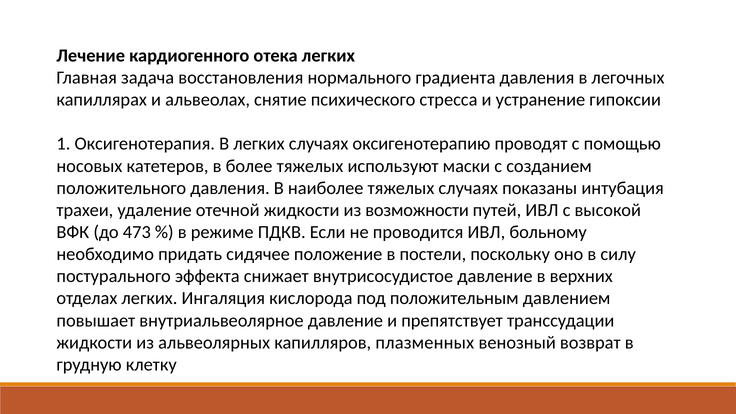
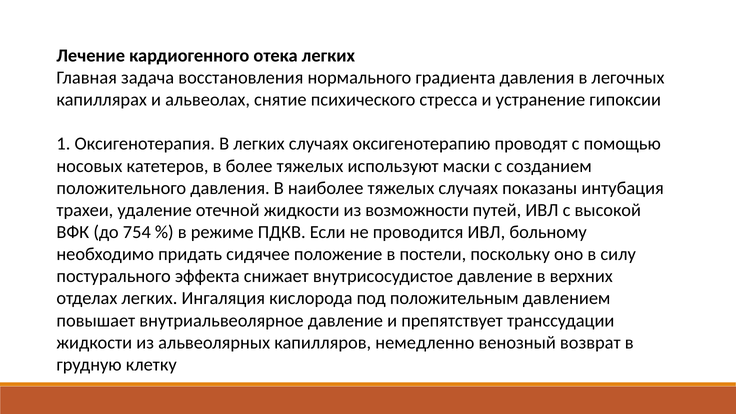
473: 473 -> 754
плазменных: плазменных -> немедленно
